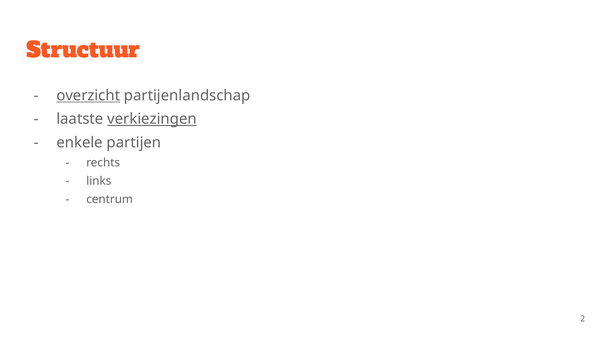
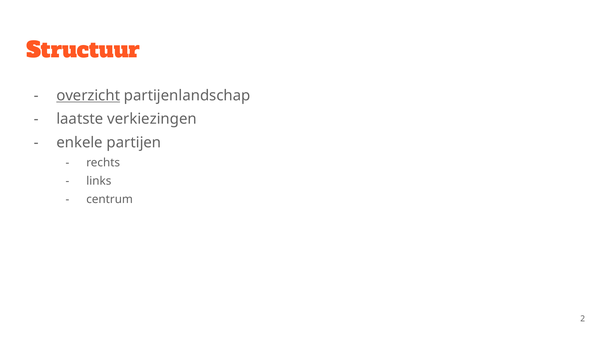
verkiezingen underline: present -> none
